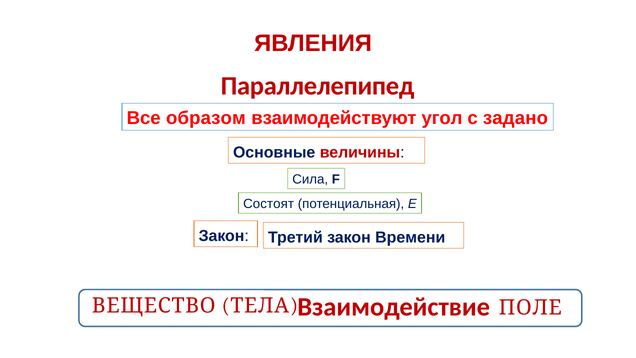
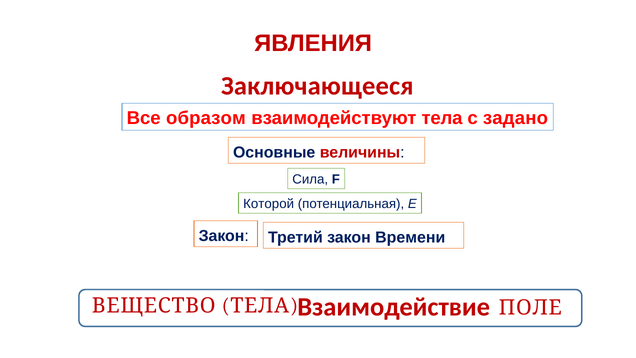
Параллелепипед: Параллелепипед -> Заключающееся
взаимодействуют угол: угол -> тела
Состоят: Состоят -> Которой
